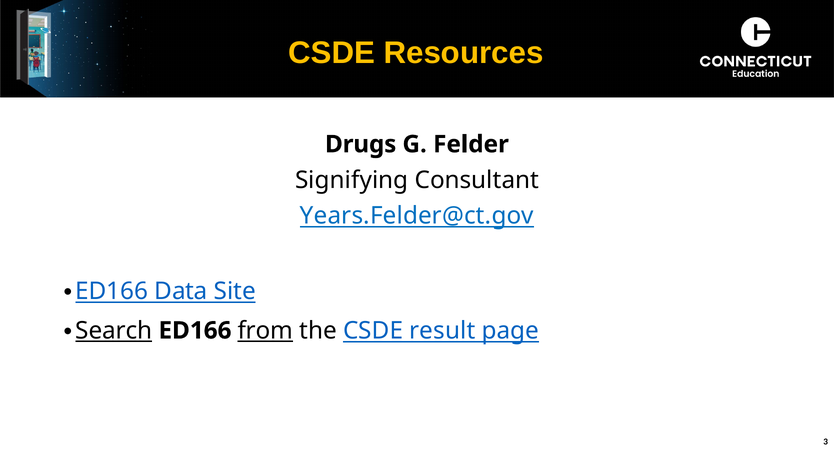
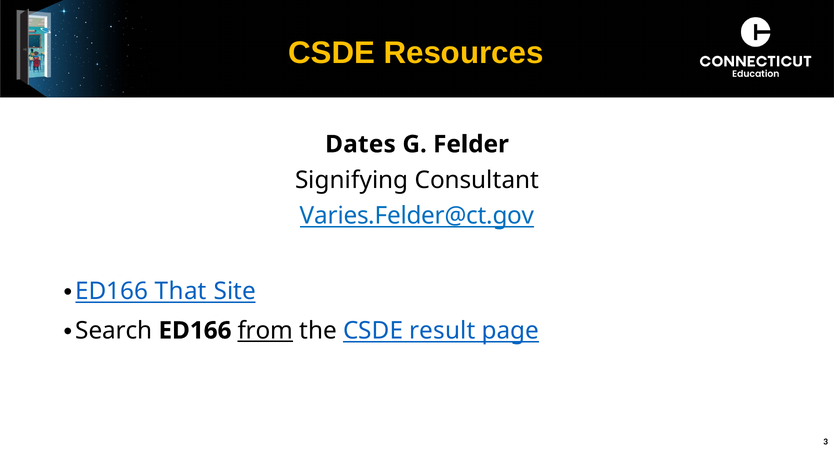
Drugs: Drugs -> Dates
Years.Felder@ct.gov: Years.Felder@ct.gov -> Varies.Felder@ct.gov
Data: Data -> That
Search underline: present -> none
